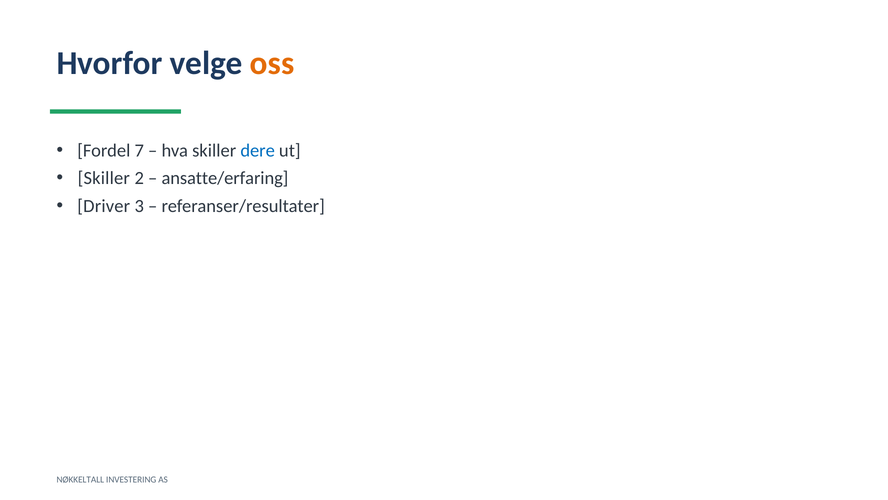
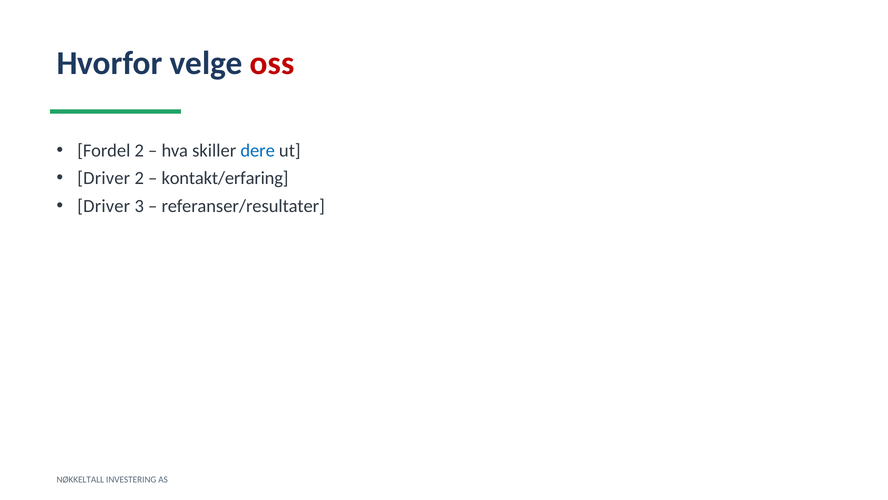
oss colour: orange -> red
Fordel 7: 7 -> 2
Skiller at (104, 178): Skiller -> Driver
ansatte/erfaring: ansatte/erfaring -> kontakt/erfaring
